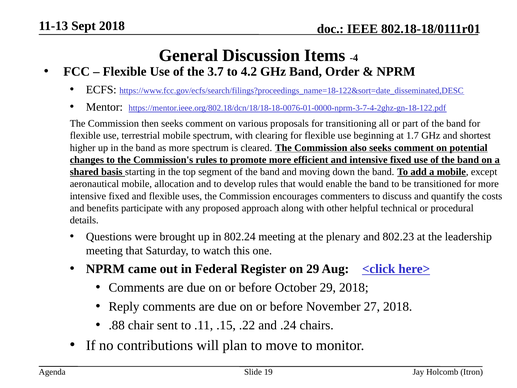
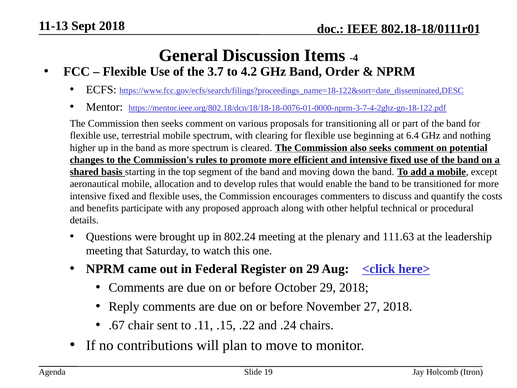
1.7: 1.7 -> 6.4
shortest: shortest -> nothing
802.23: 802.23 -> 111.63
.88: .88 -> .67
